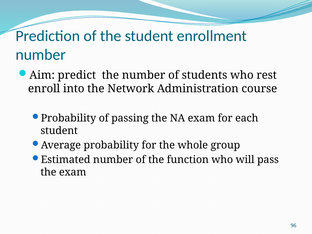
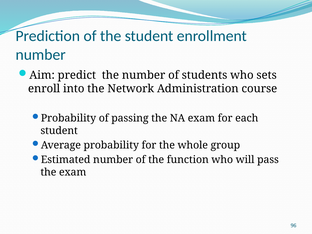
rest: rest -> sets
